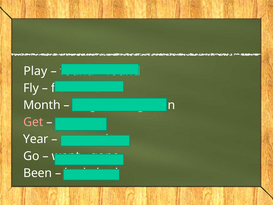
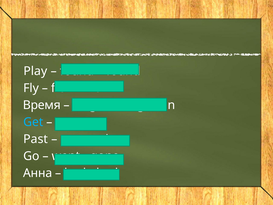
Month: Month -> Время
Get colour: pink -> light blue
Year: Year -> Past
Been: Been -> Анна
